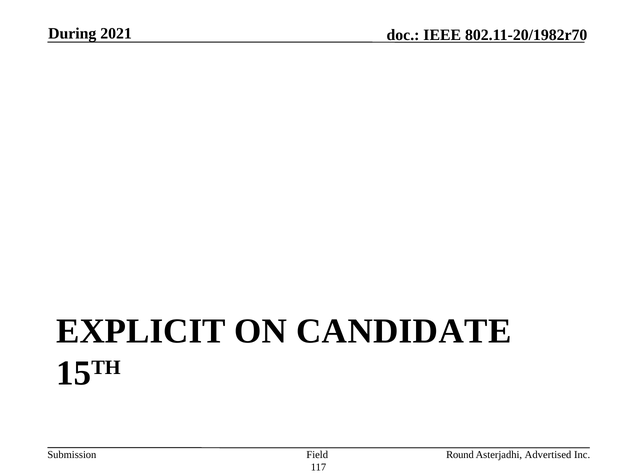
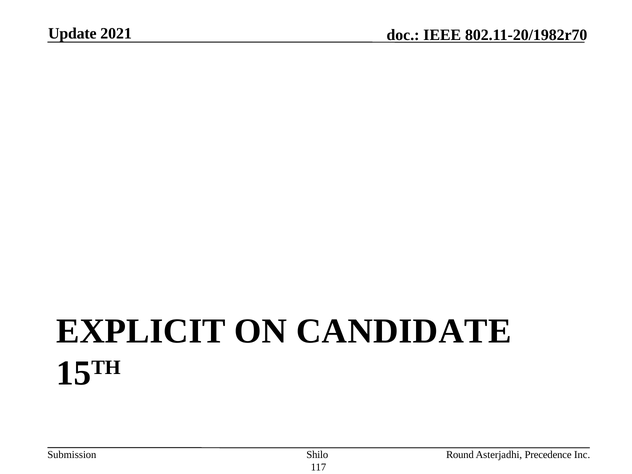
During: During -> Update
Field: Field -> Shilo
Advertised: Advertised -> Precedence
